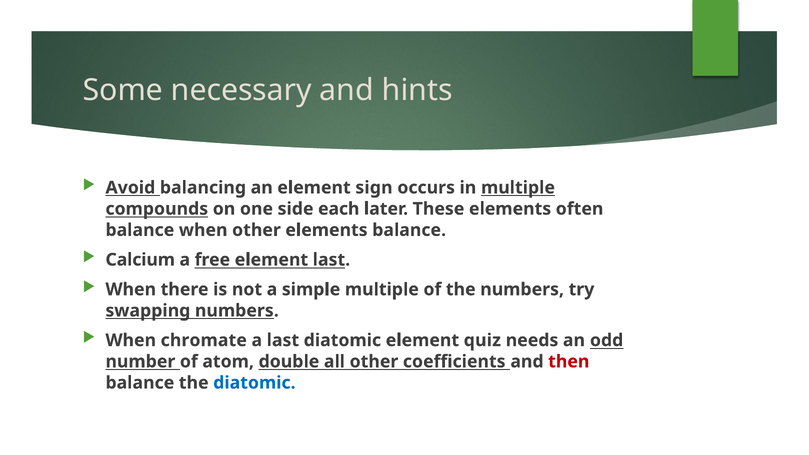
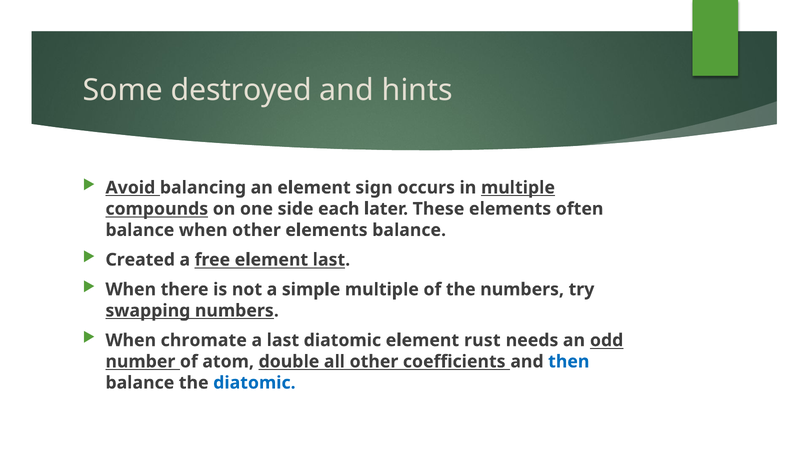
necessary: necessary -> destroyed
Calcium: Calcium -> Created
quiz: quiz -> rust
then colour: red -> blue
